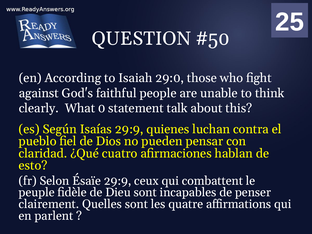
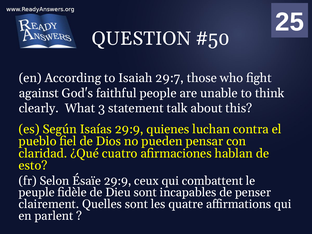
29:0: 29:0 -> 29:7
0: 0 -> 3
